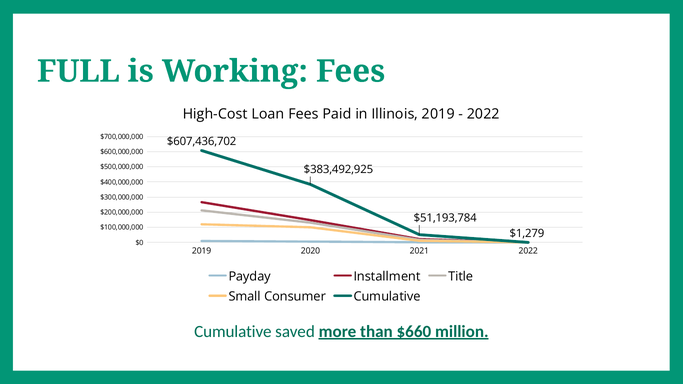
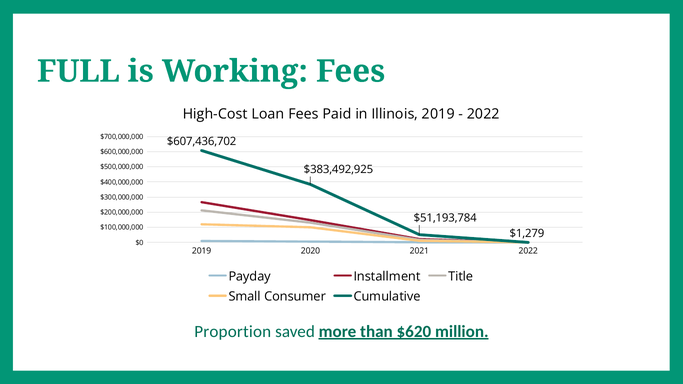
Cumulative at (233, 332): Cumulative -> Proportion
$660: $660 -> $620
